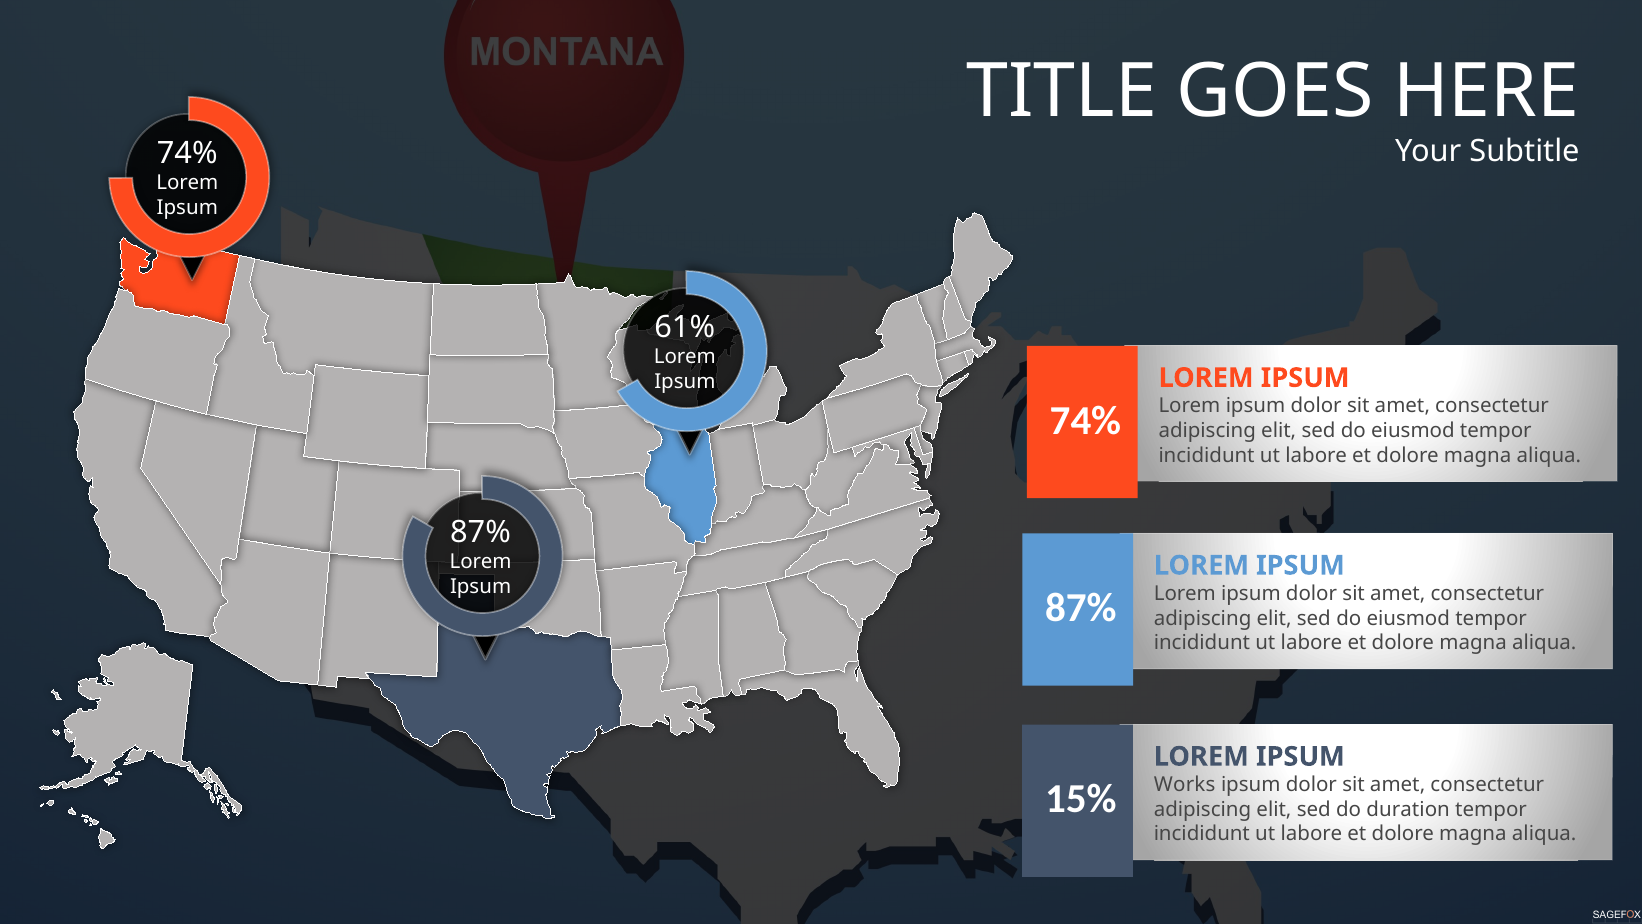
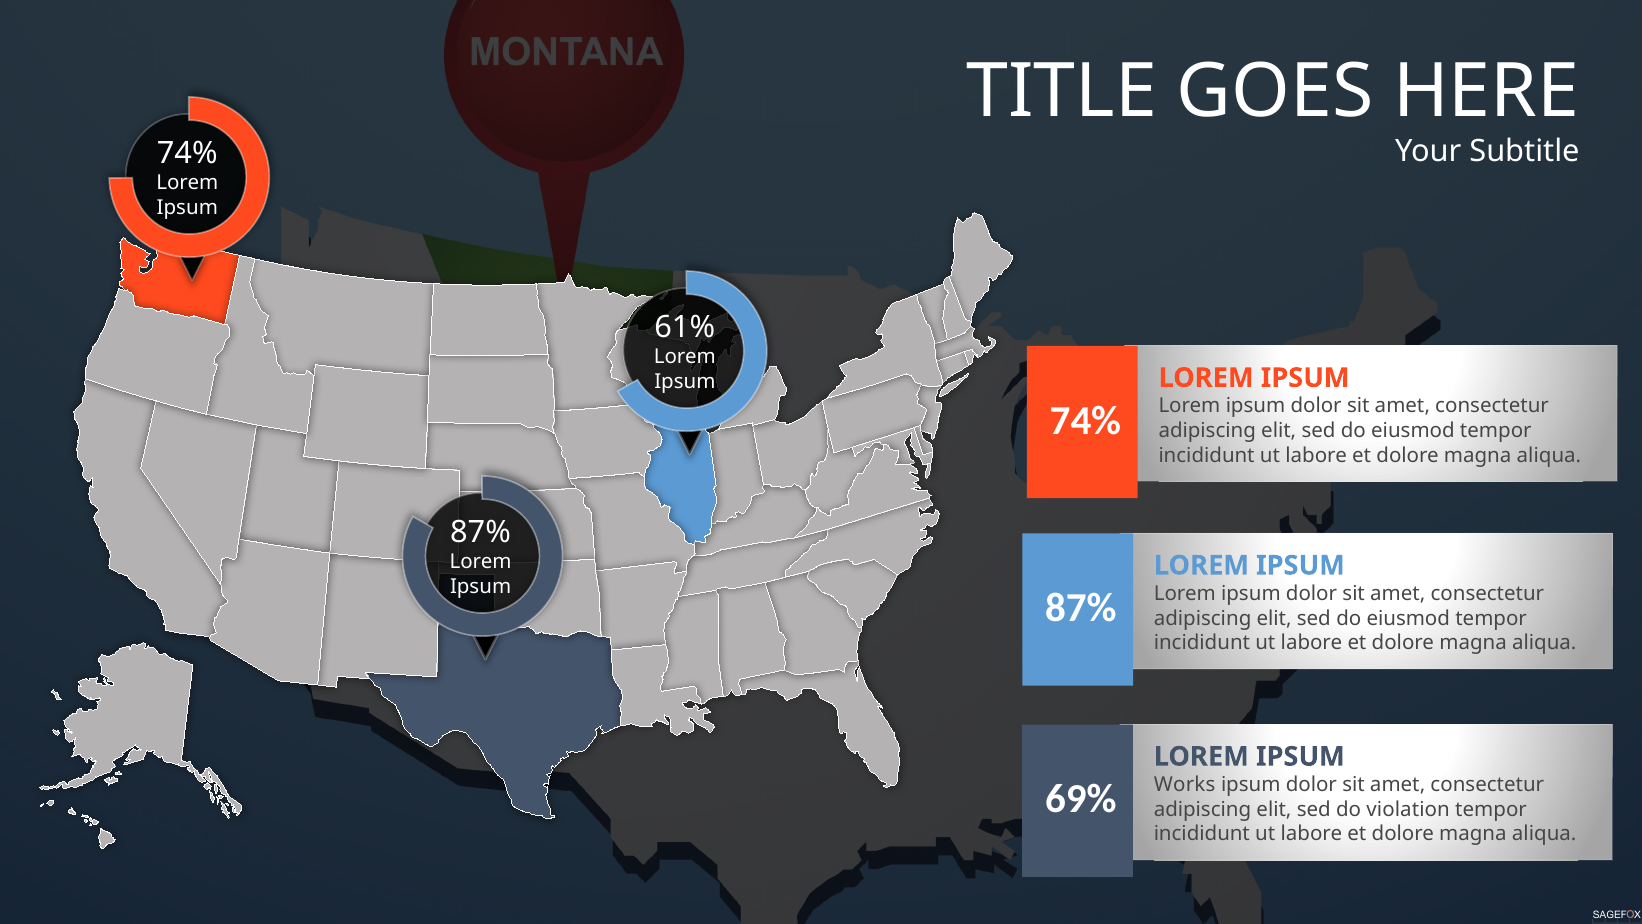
15%: 15% -> 69%
duration: duration -> violation
